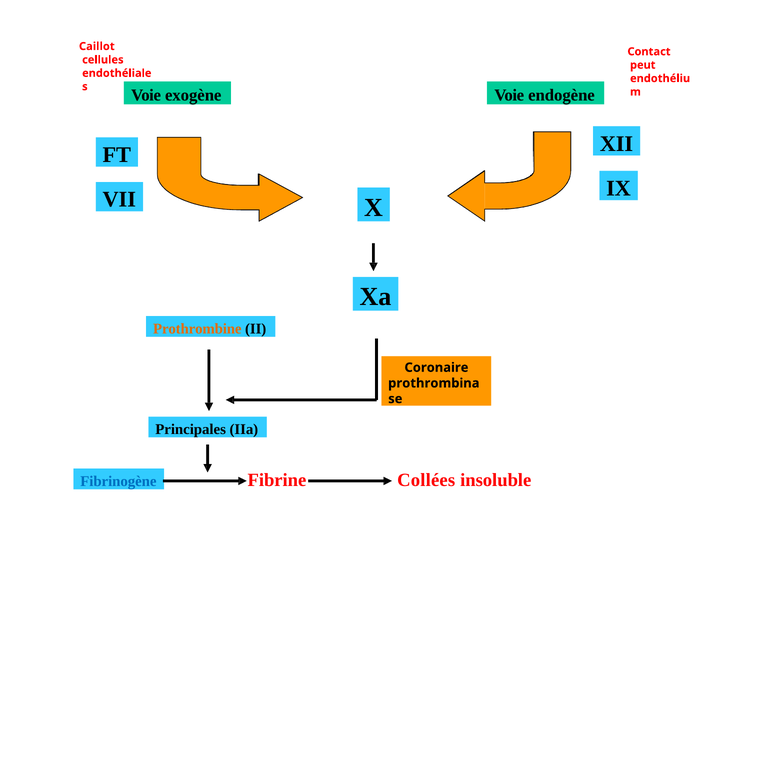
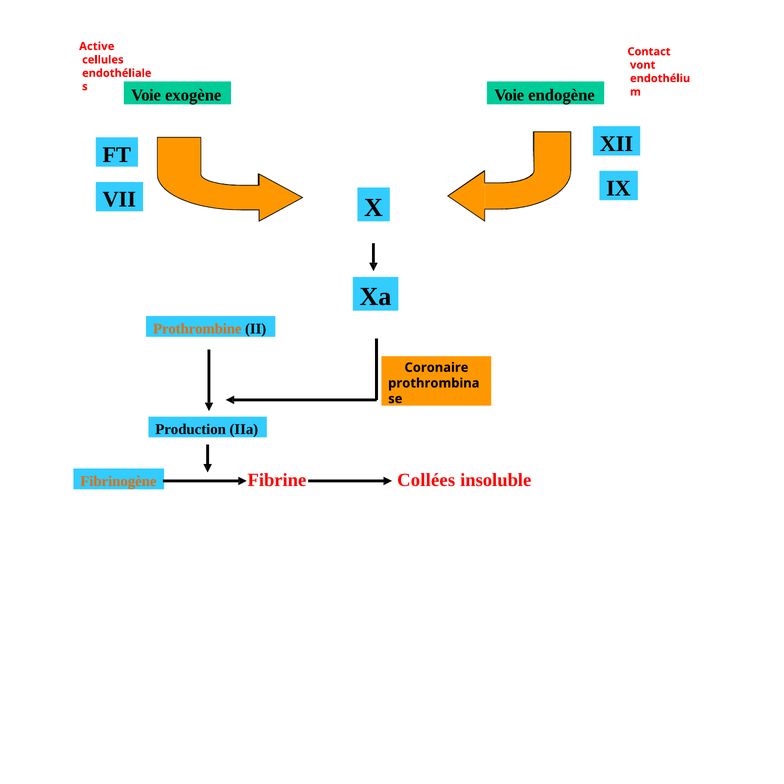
Caillot: Caillot -> Active
peut: peut -> vont
Principales: Principales -> Production
Fibrinogène colour: blue -> orange
